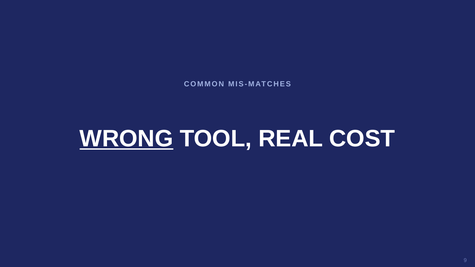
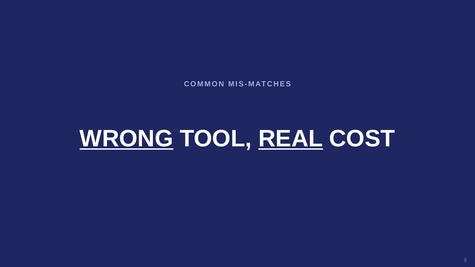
REAL underline: none -> present
